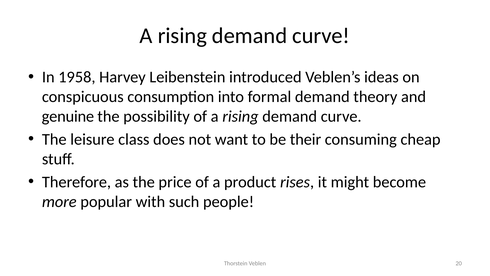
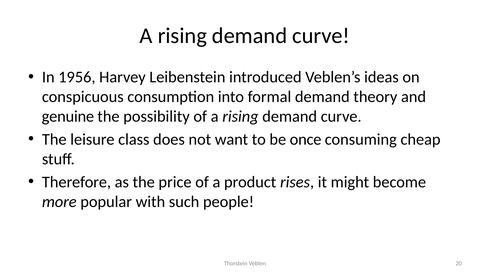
1958: 1958 -> 1956
their: their -> once
